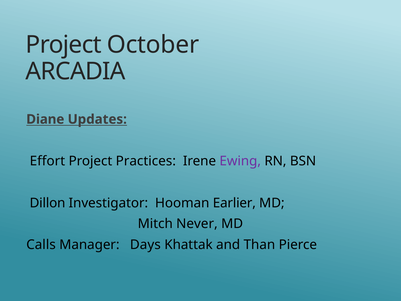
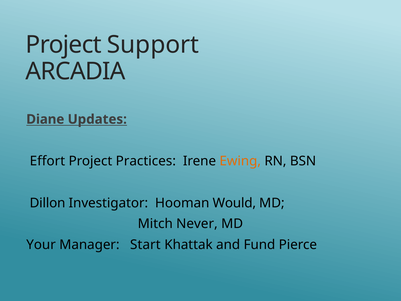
October: October -> Support
Ewing colour: purple -> orange
Earlier: Earlier -> Would
Calls: Calls -> Your
Days: Days -> Start
Than: Than -> Fund
